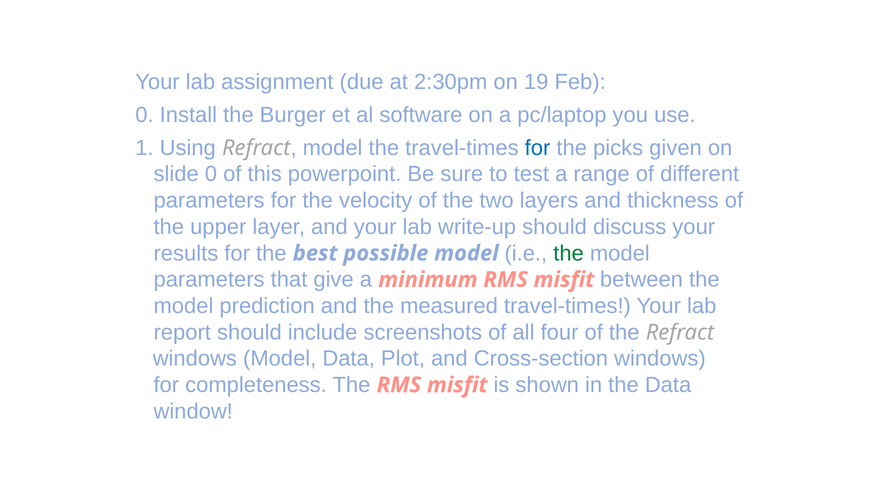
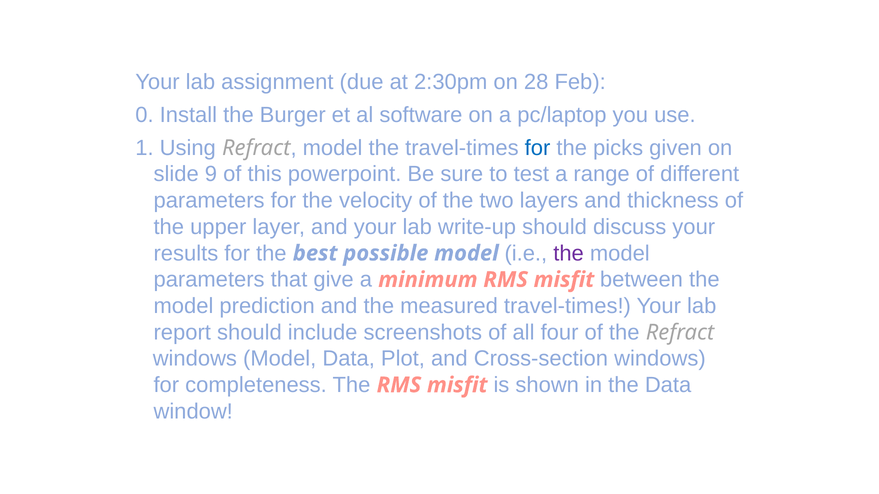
19: 19 -> 28
slide 0: 0 -> 9
the at (569, 254) colour: green -> purple
